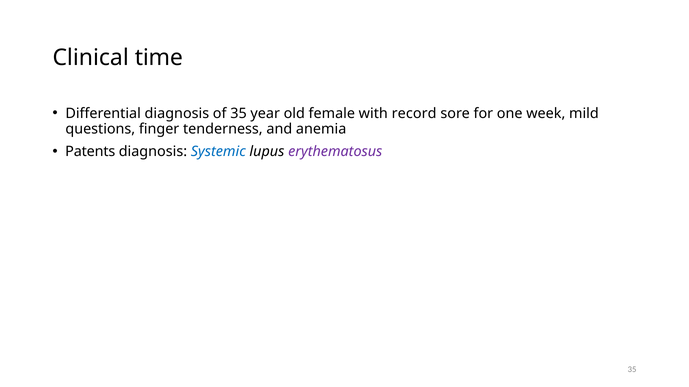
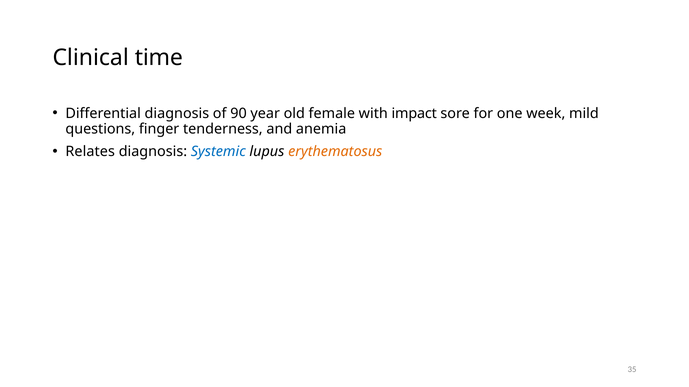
of 35: 35 -> 90
record: record -> impact
Patents: Patents -> Relates
erythematosus colour: purple -> orange
